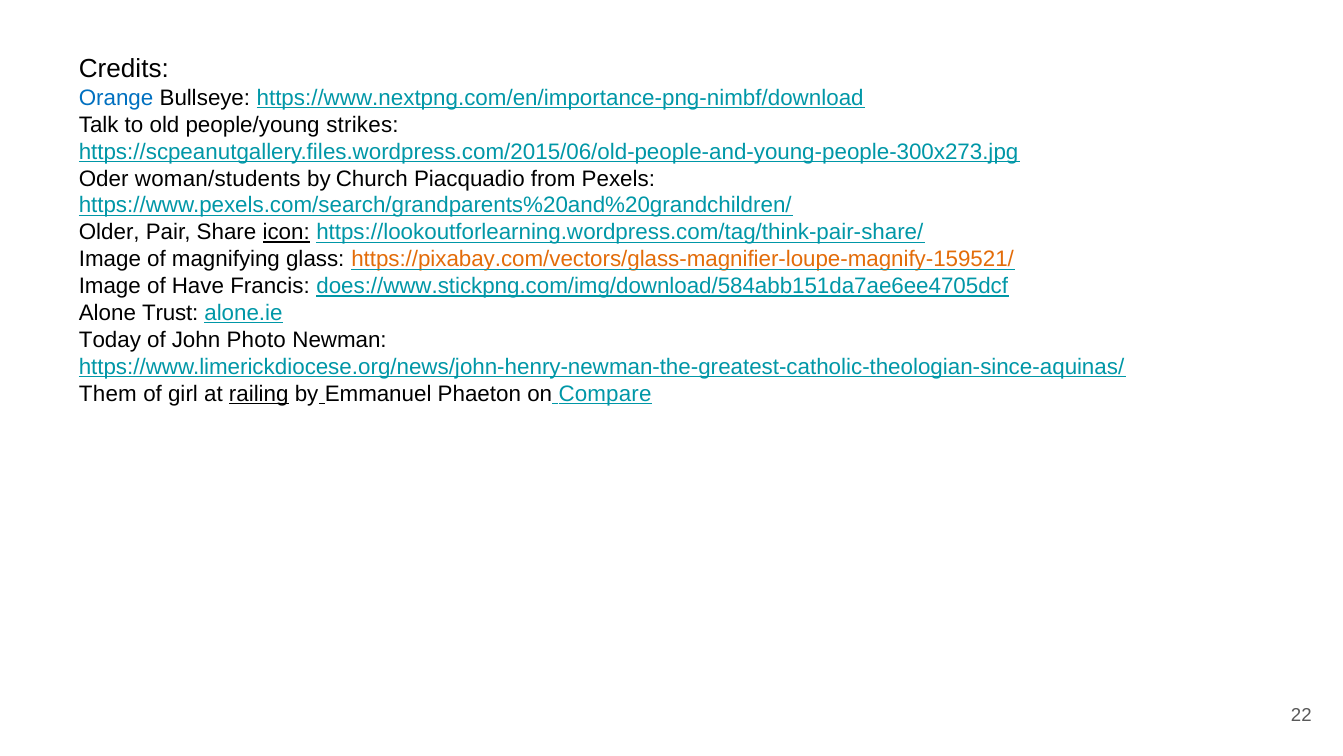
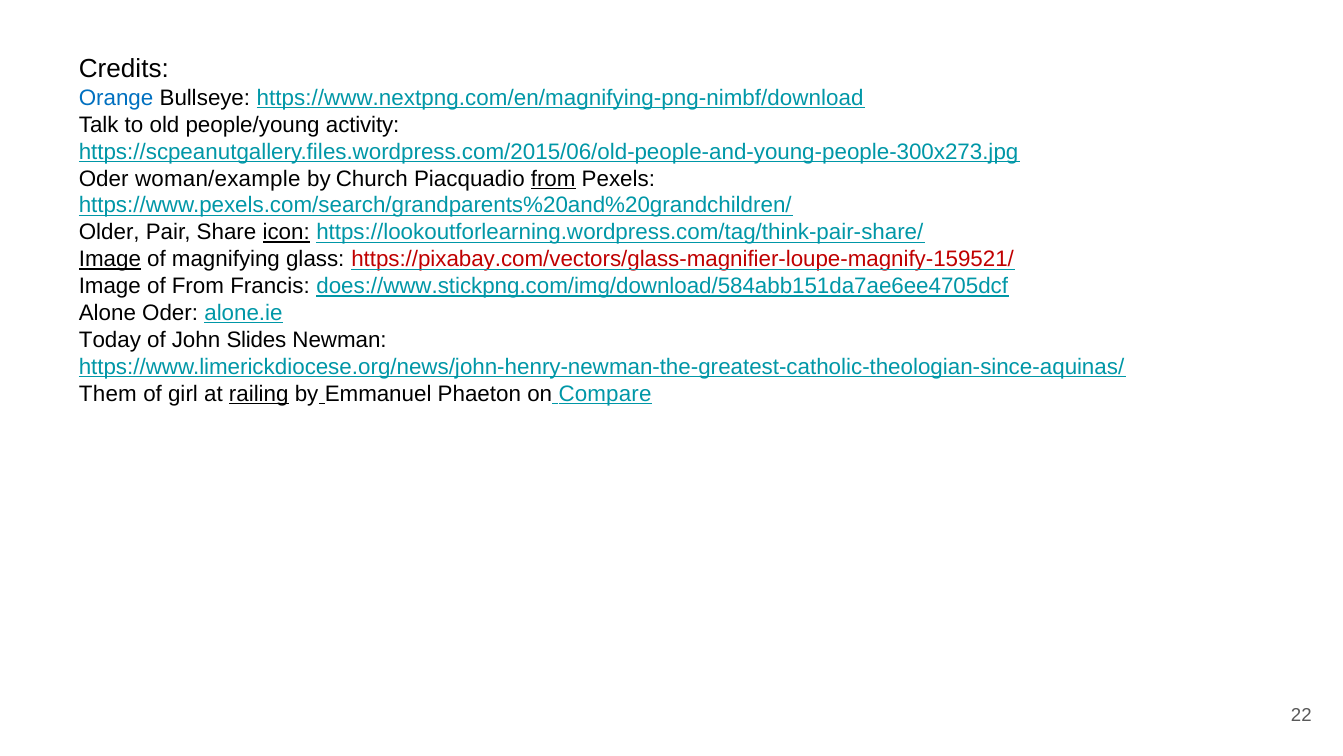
https://www.nextpng.com/en/importance-png-nimbf/download: https://www.nextpng.com/en/importance-png-nimbf/download -> https://www.nextpng.com/en/magnifying-png-nimbf/download
strikes: strikes -> activity
woman/students: woman/students -> woman/example
from at (553, 179) underline: none -> present
Image at (110, 259) underline: none -> present
https://pixabay.com/vectors/glass-magnifier-loupe-magnify-159521/ colour: orange -> red
of Have: Have -> From
Alone Trust: Trust -> Oder
Photo: Photo -> Slides
